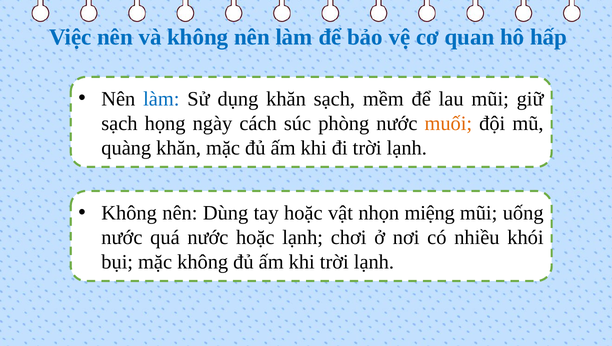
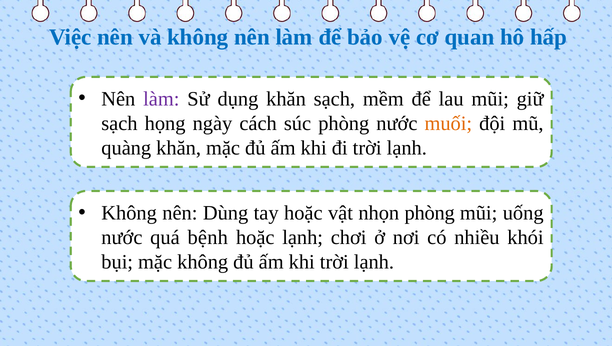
làm at (161, 99) colour: blue -> purple
nhọn miệng: miệng -> phòng
quá nước: nước -> bệnh
